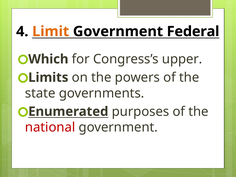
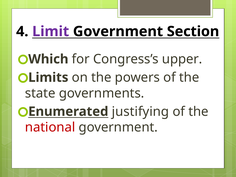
Limit colour: orange -> purple
Federal: Federal -> Section
purposes: purposes -> justifying
